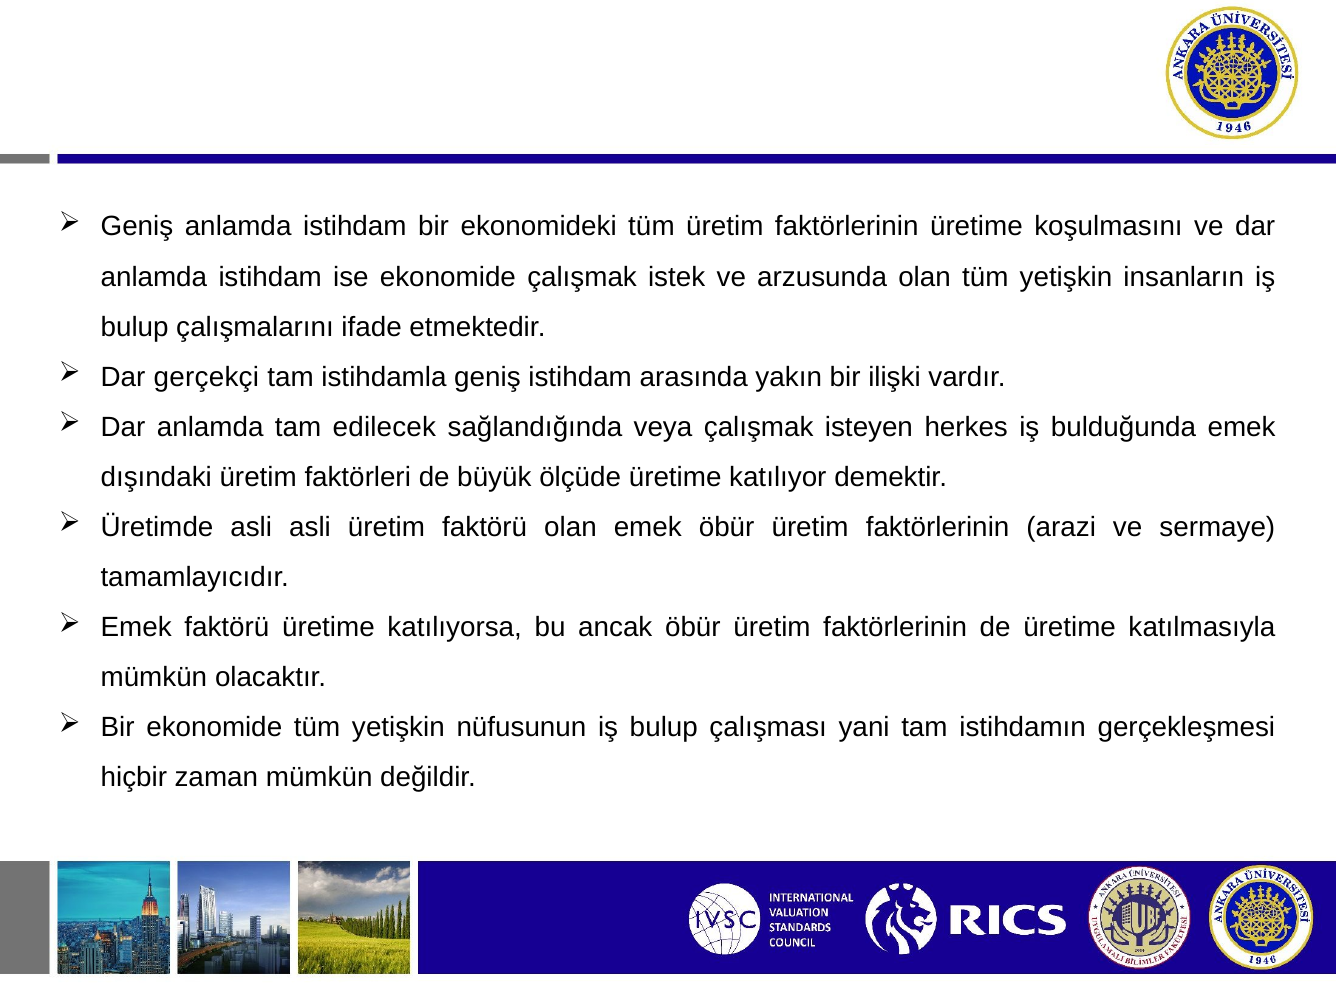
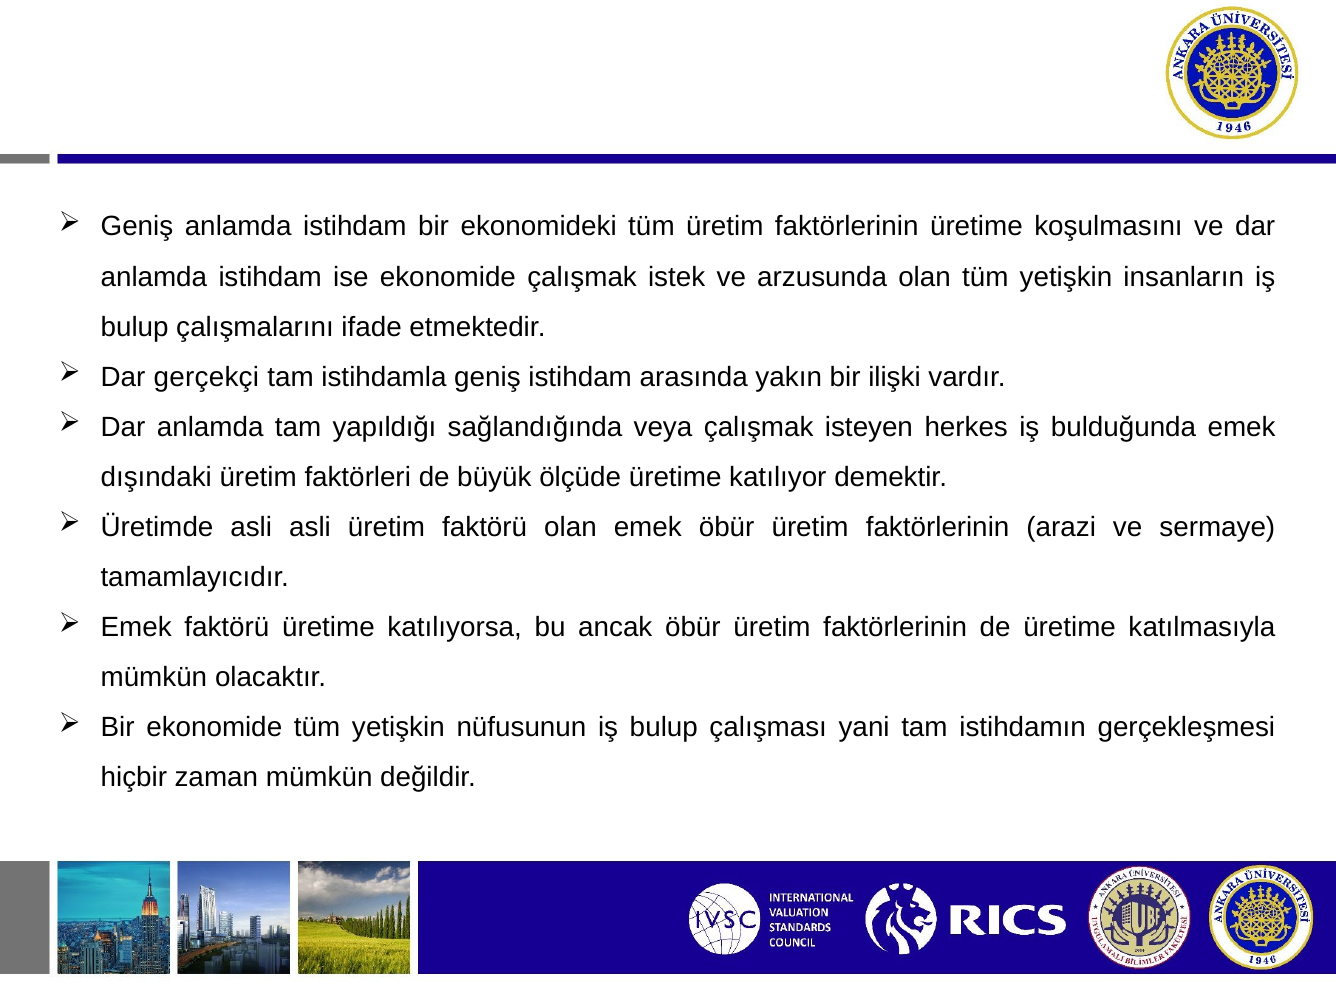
edilecek: edilecek -> yapıldığı
